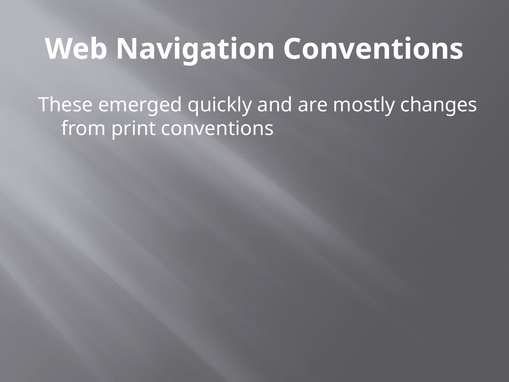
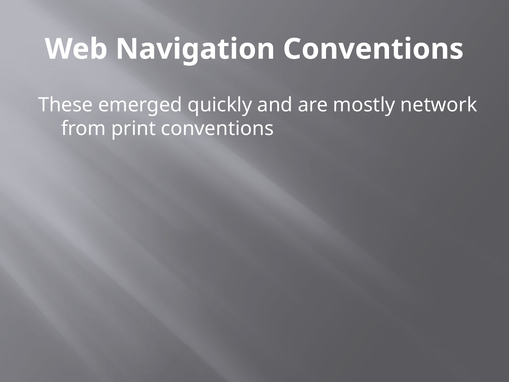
changes: changes -> network
